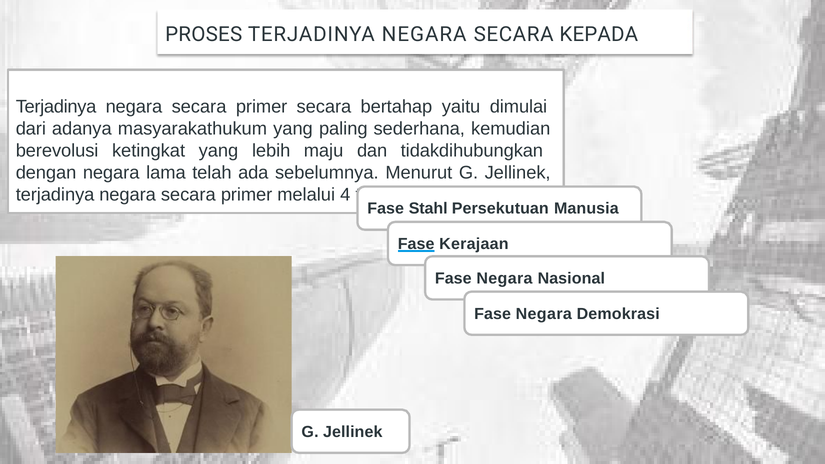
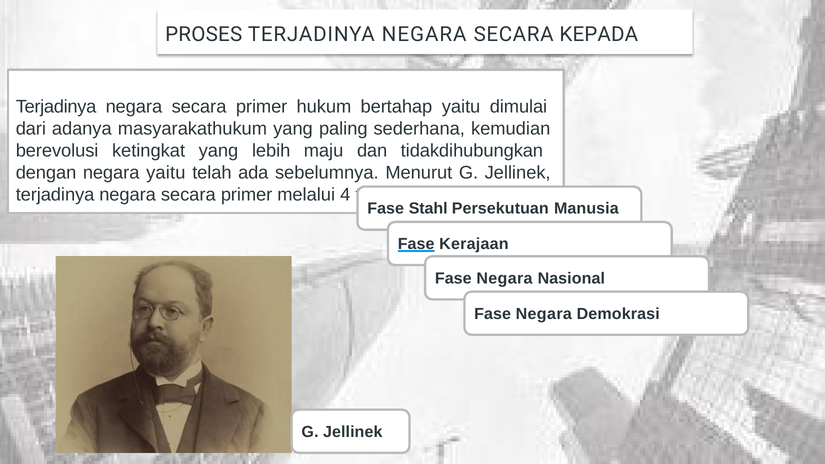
primer secara: secara -> hukum
negara lama: lama -> yaitu
